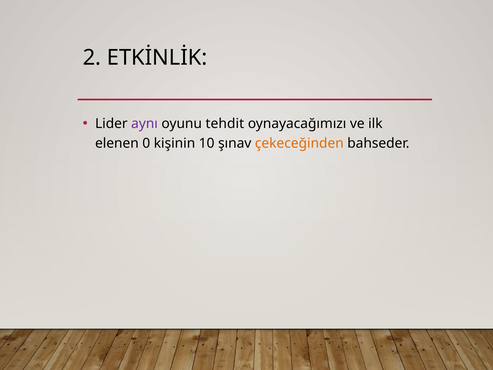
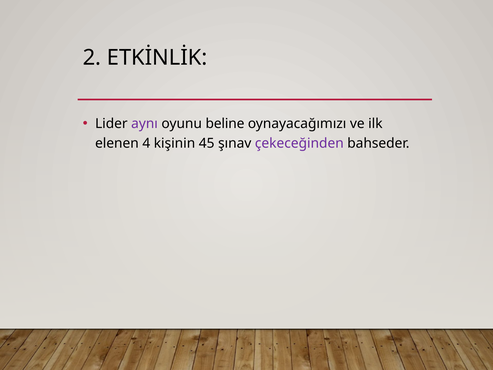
tehdit: tehdit -> beline
0: 0 -> 4
10: 10 -> 45
çekeceğinden colour: orange -> purple
